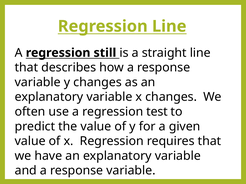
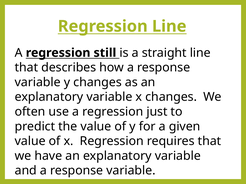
test: test -> just
